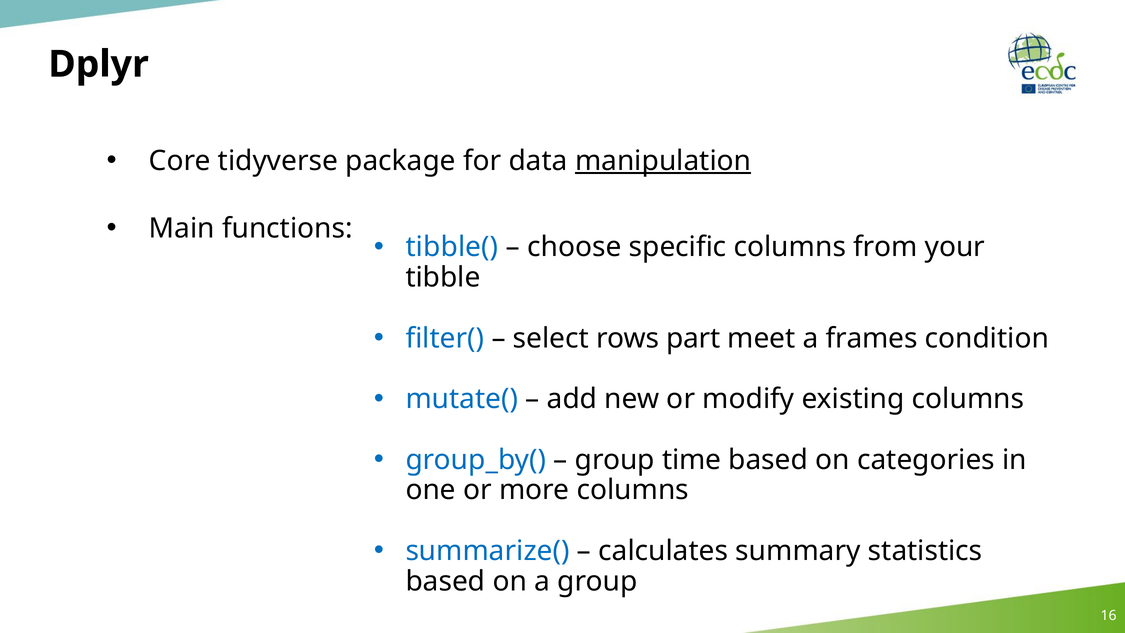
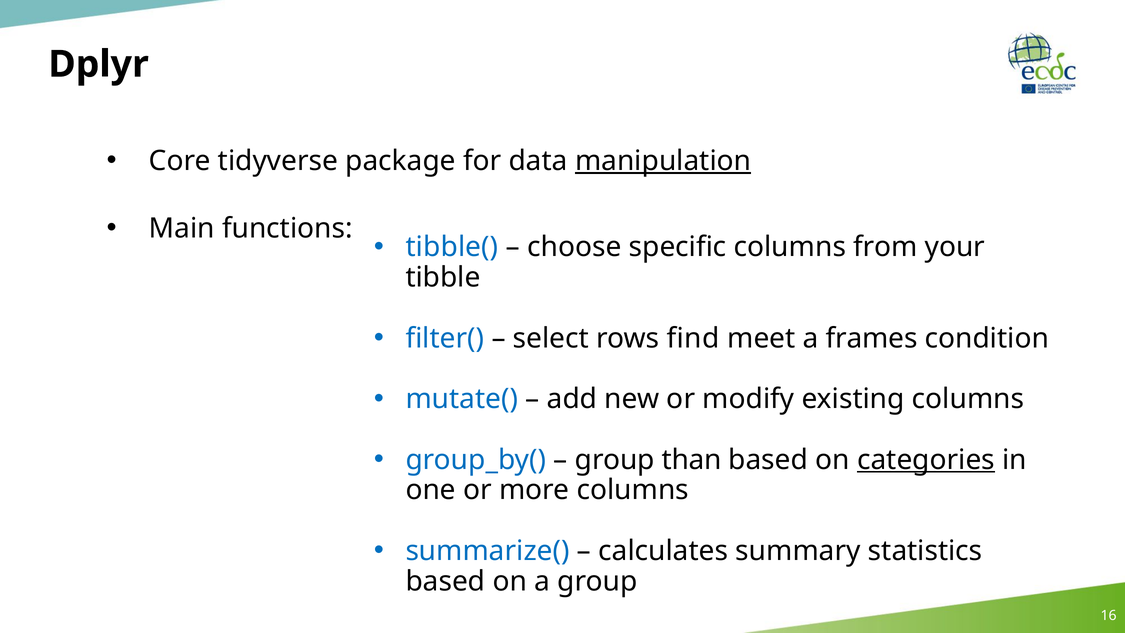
part: part -> find
time: time -> than
categories underline: none -> present
